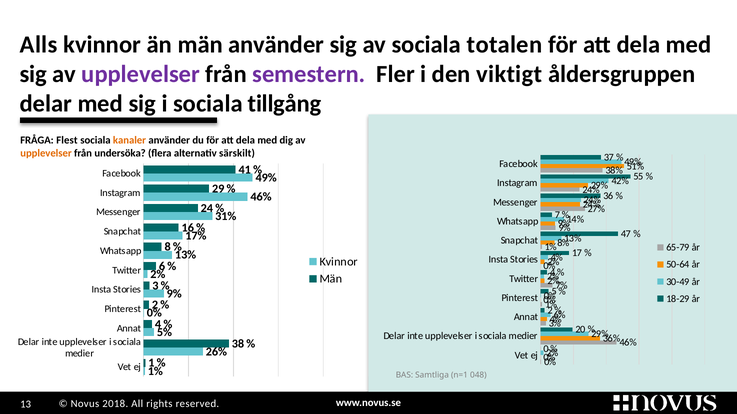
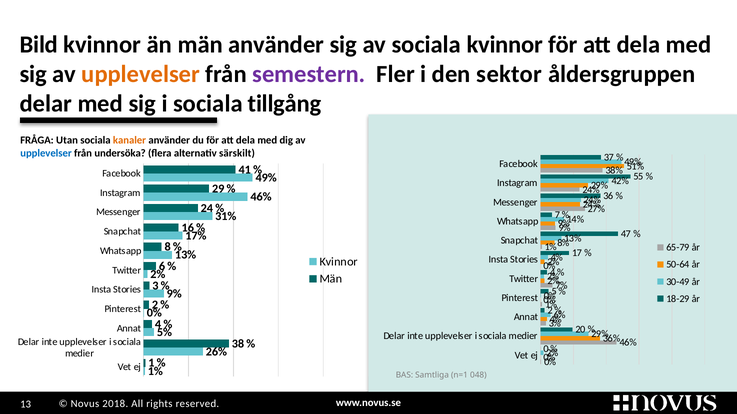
Alls: Alls -> Bild
sociala totalen: totalen -> kvinnor
upplevelser at (141, 74) colour: purple -> orange
viktigt: viktigt -> sektor
Flest: Flest -> Utan
upplevelser at (46, 153) colour: orange -> blue
